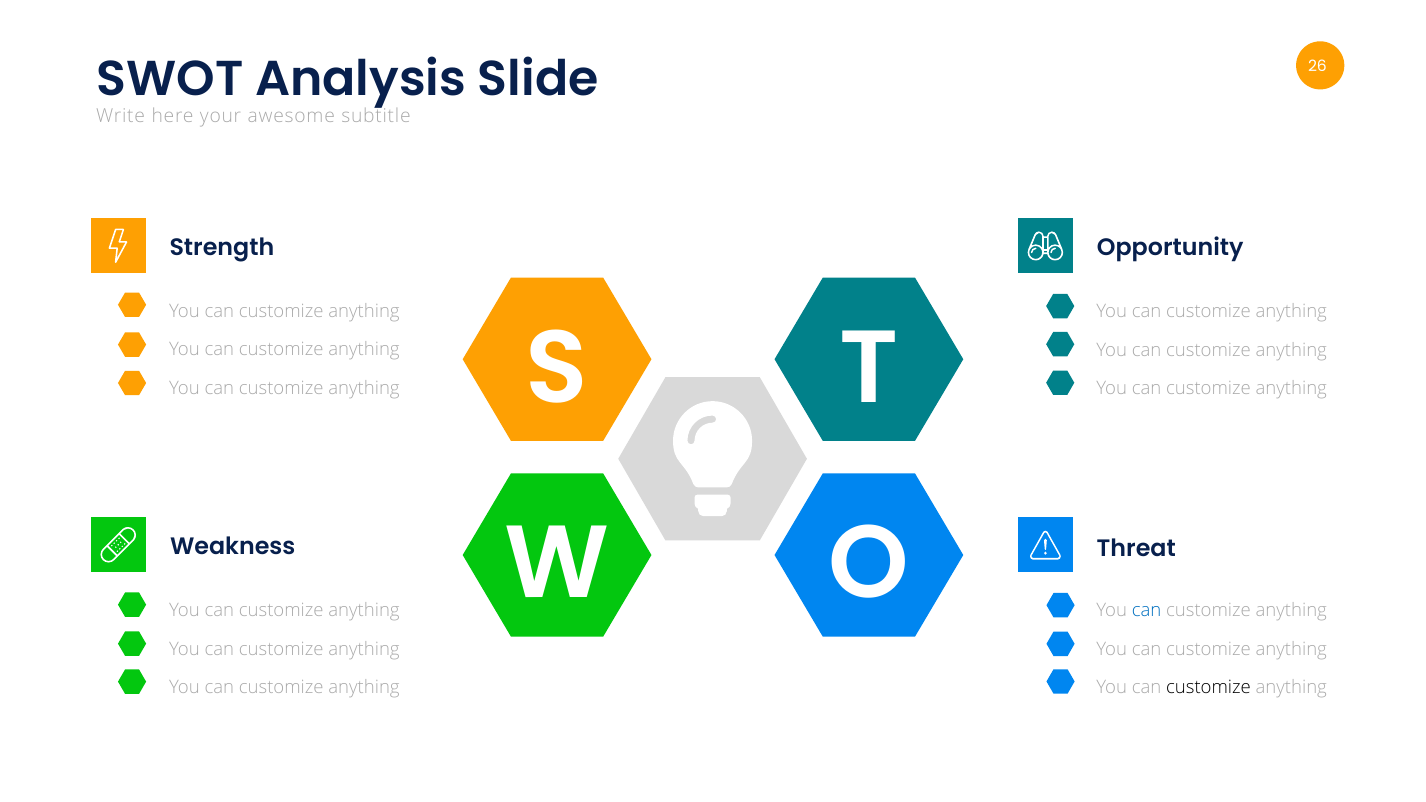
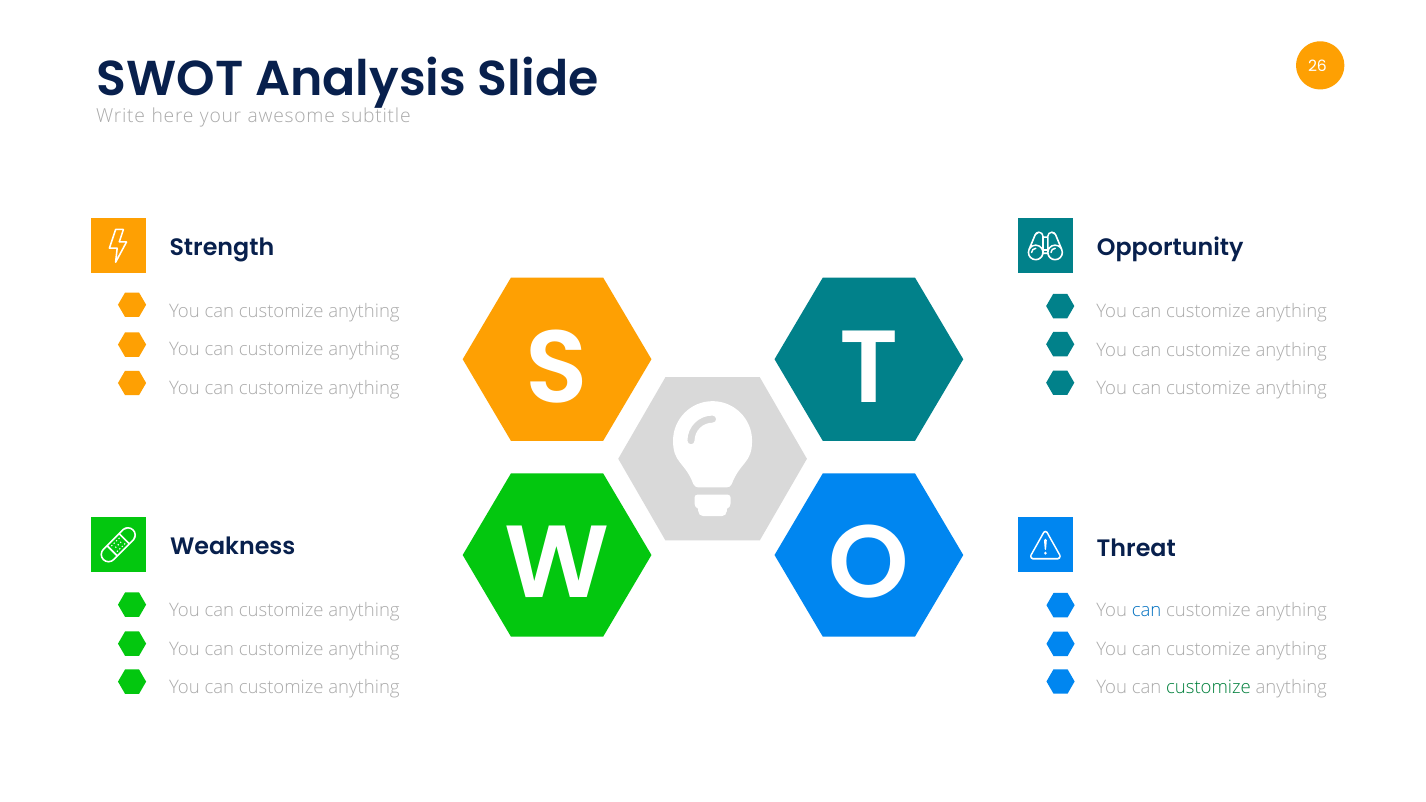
customize at (1209, 687) colour: black -> green
